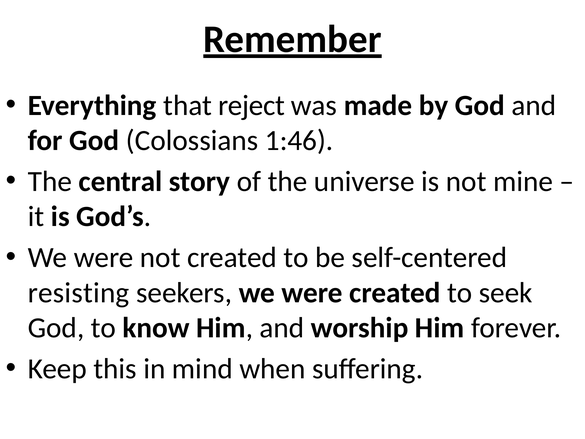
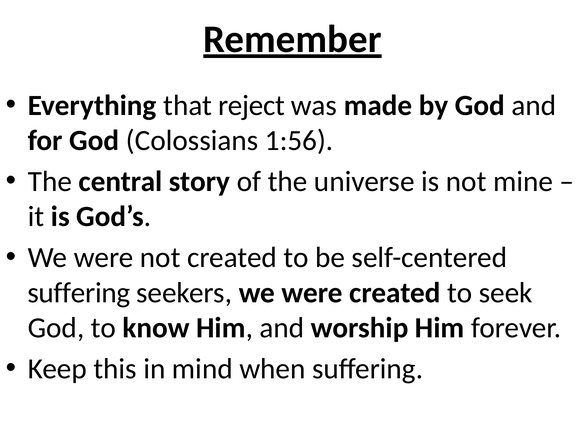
1:46: 1:46 -> 1:56
resisting at (79, 293): resisting -> suffering
